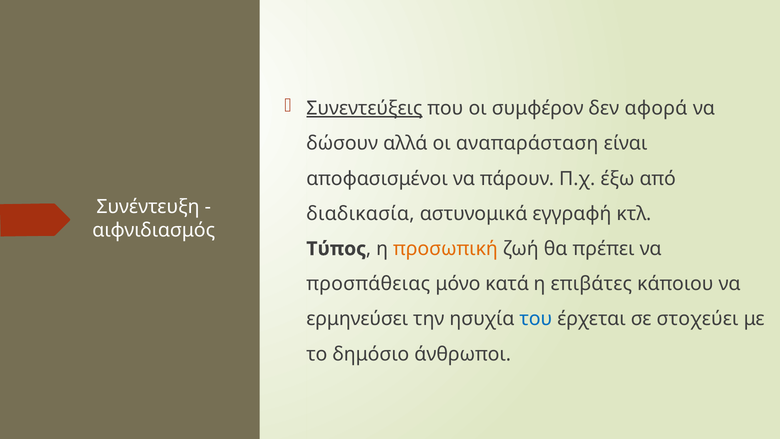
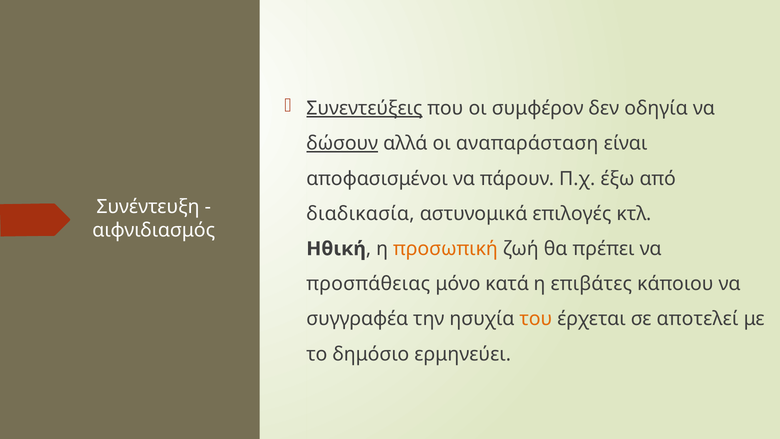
αφορά: αφορά -> οδηγία
δώσουν underline: none -> present
εγγραφή: εγγραφή -> επιλογές
Τύπος: Τύπος -> Ηθική
ερμηνεύσει: ερμηνεύσει -> συγγραφέα
του colour: blue -> orange
στοχεύει: στοχεύει -> αποτελεί
άνθρωποι: άνθρωποι -> ερμηνεύει
